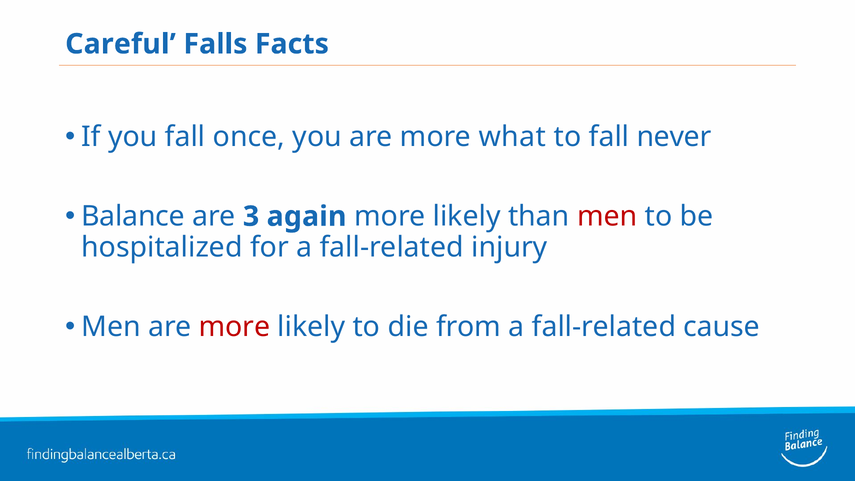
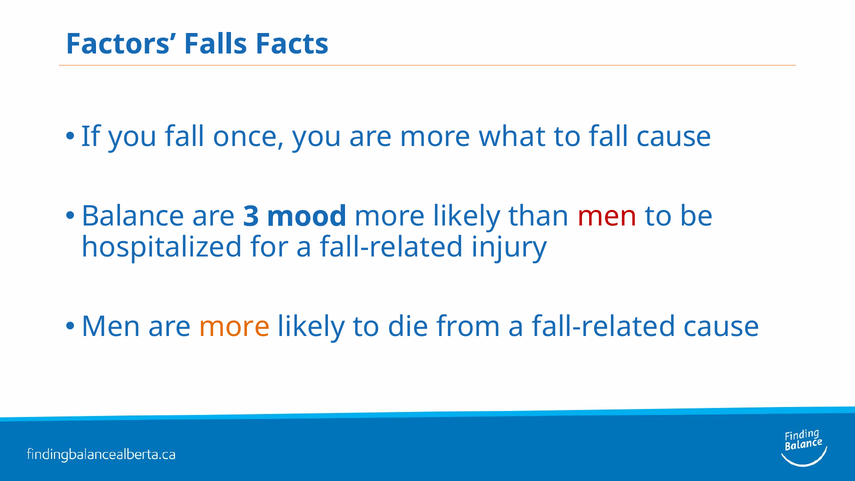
Careful: Careful -> Factors
fall never: never -> cause
again: again -> mood
more at (234, 327) colour: red -> orange
